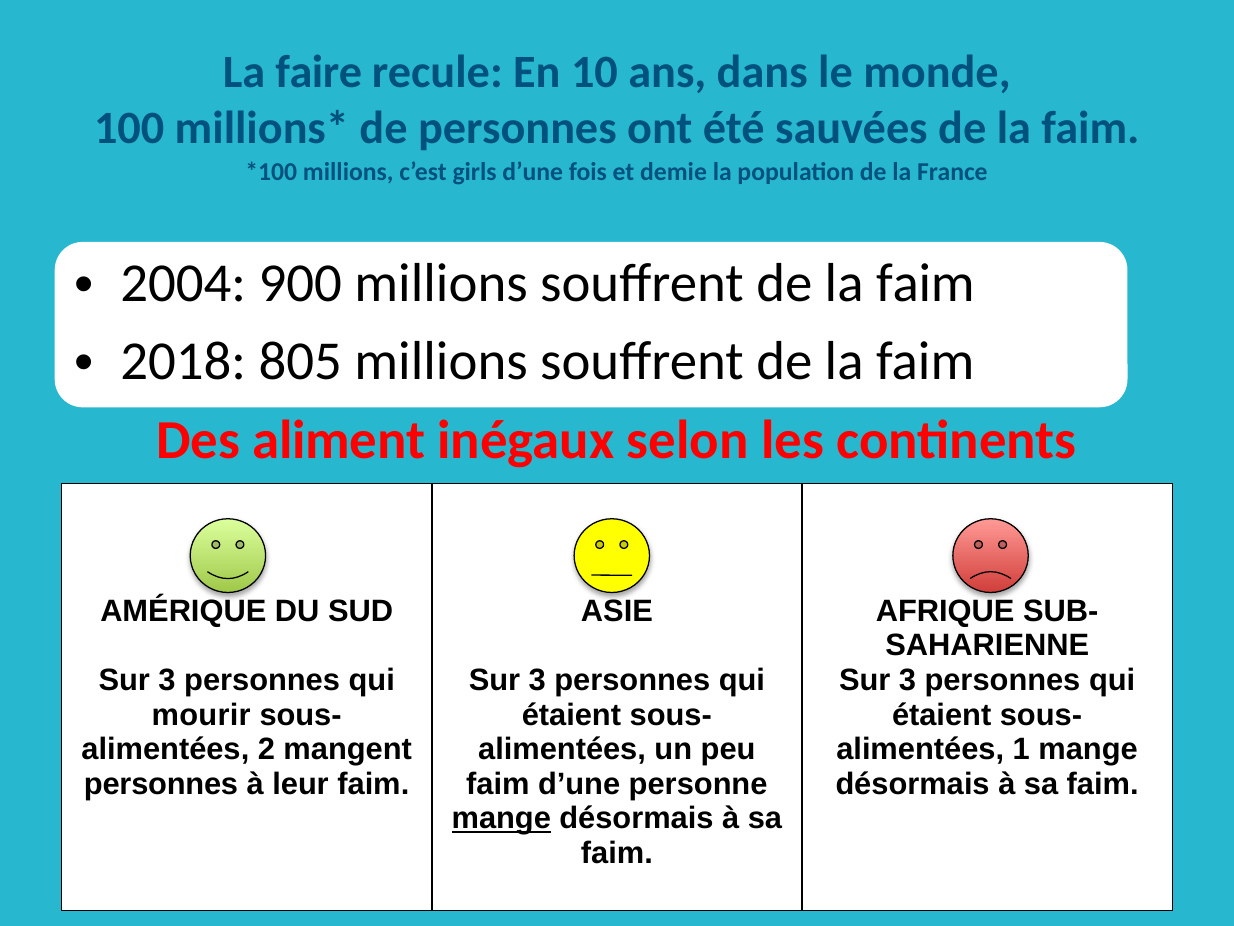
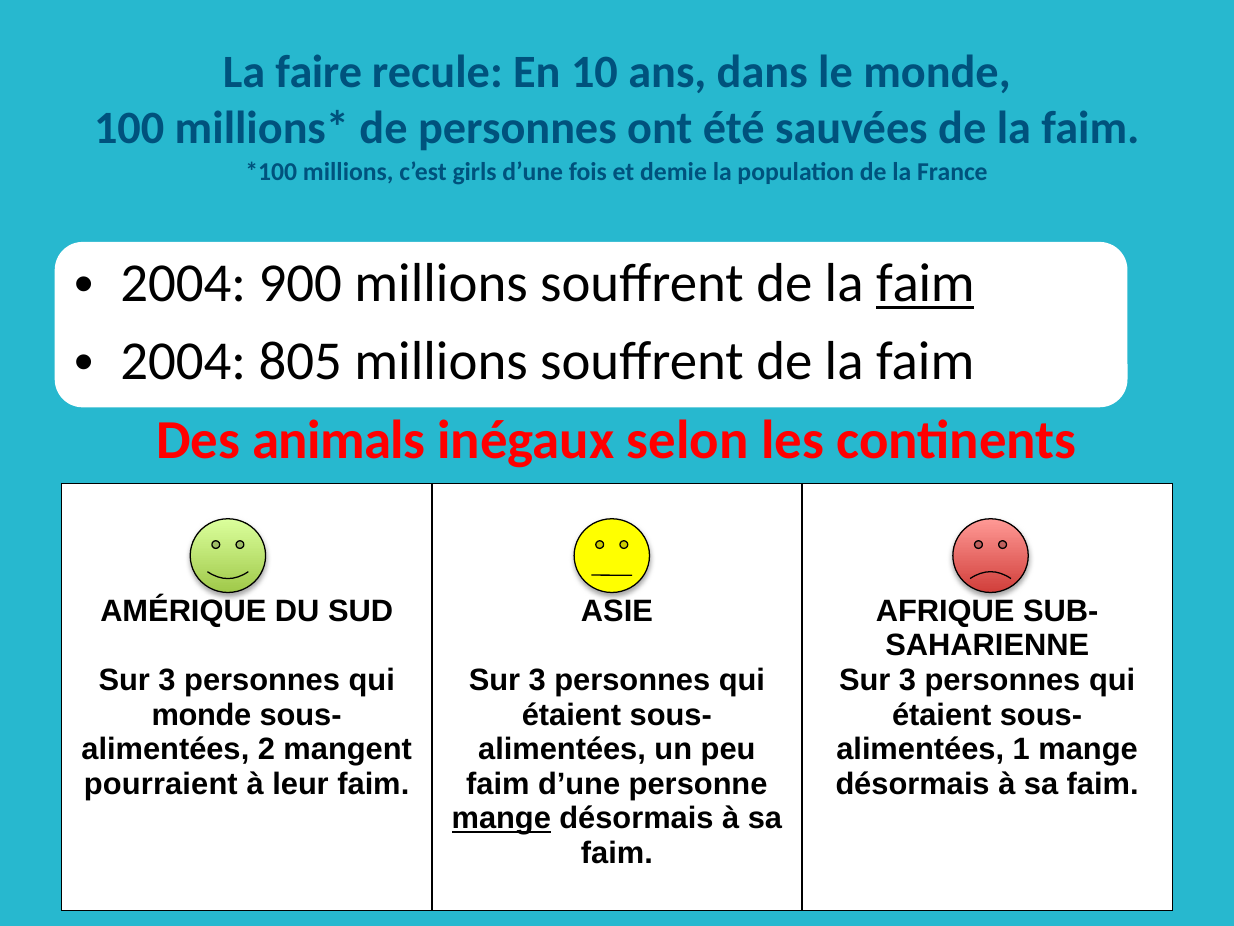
faim at (925, 284) underline: none -> present
2018 at (183, 362): 2018 -> 2004
aliment: aliment -> animals
mourir at (201, 715): mourir -> monde
personnes at (161, 784): personnes -> pourraient
